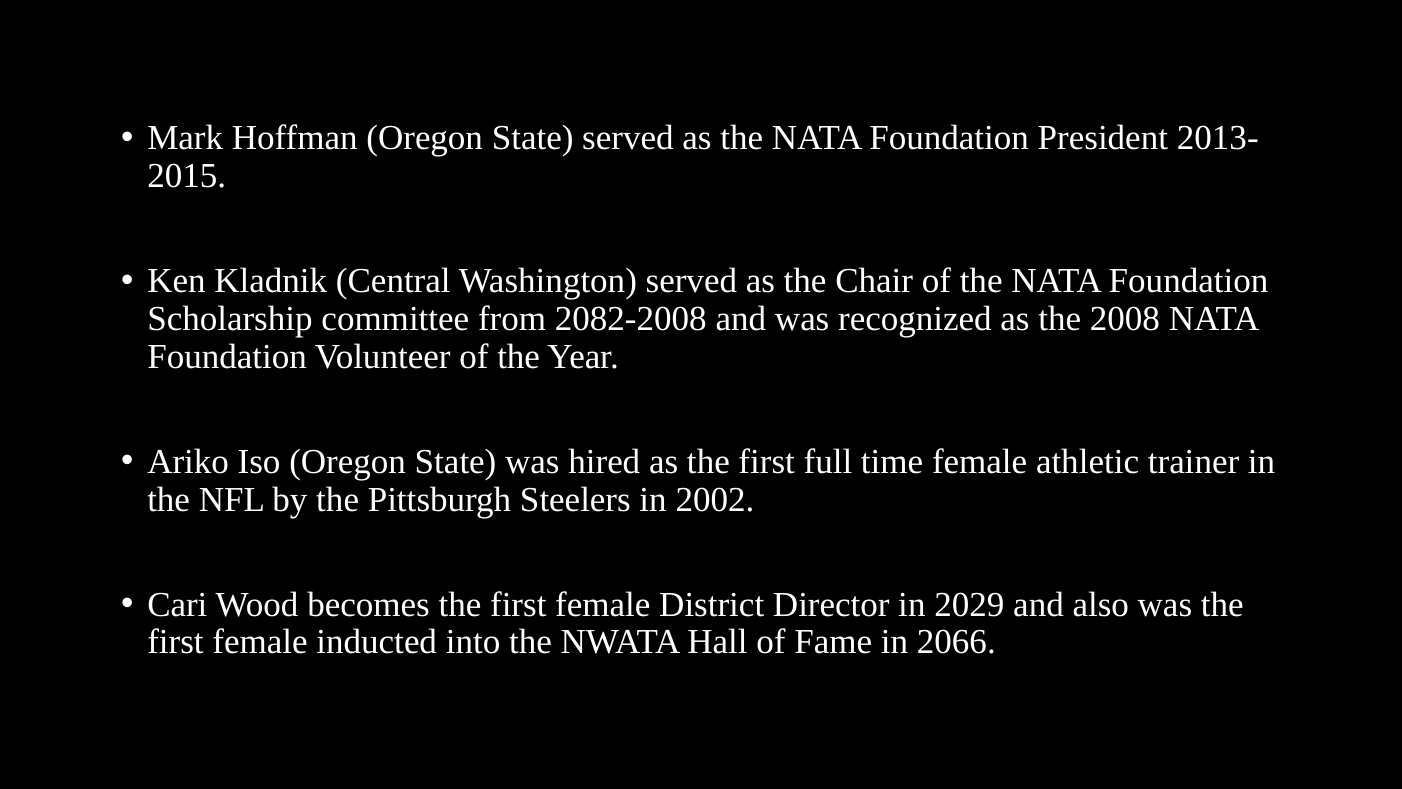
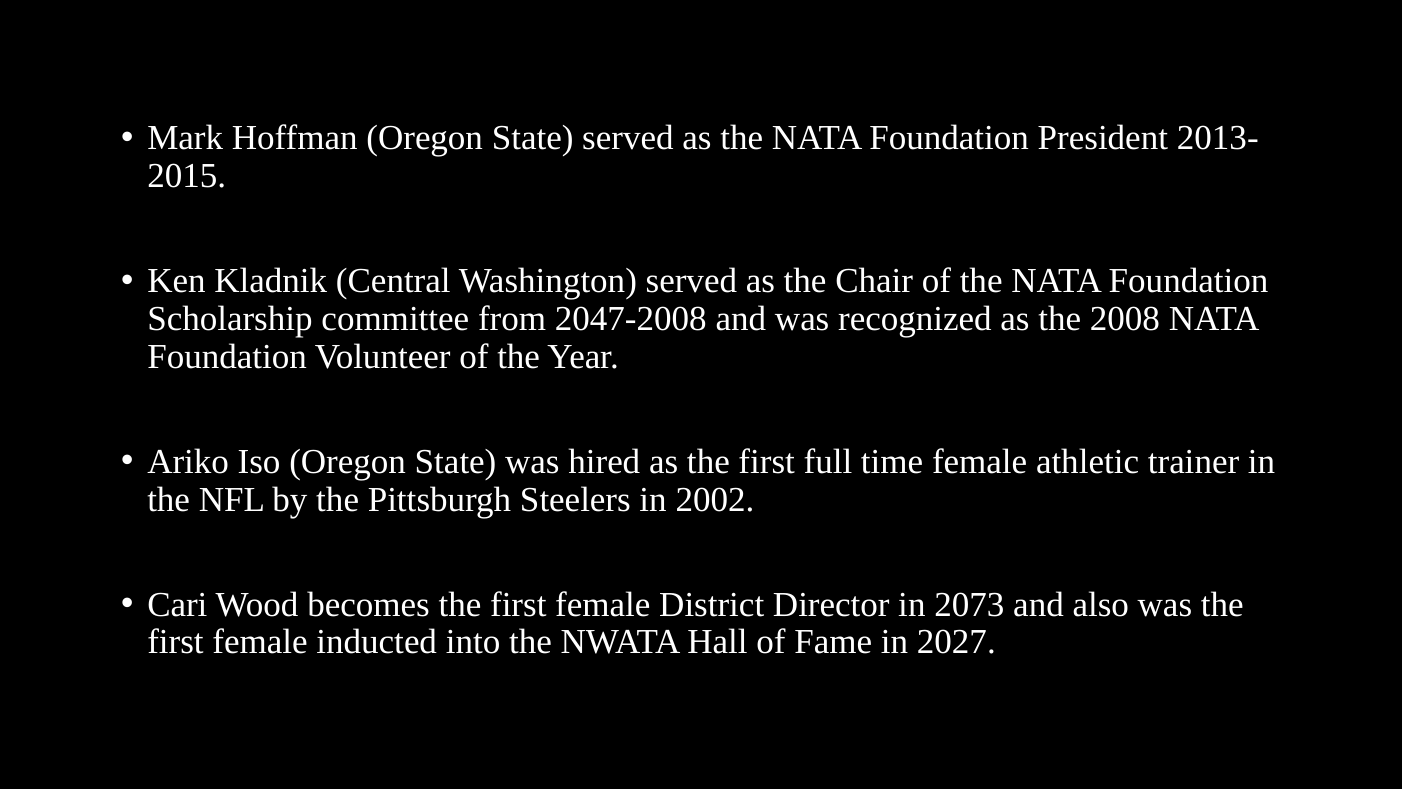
2082-2008: 2082-2008 -> 2047-2008
2029: 2029 -> 2073
2066: 2066 -> 2027
